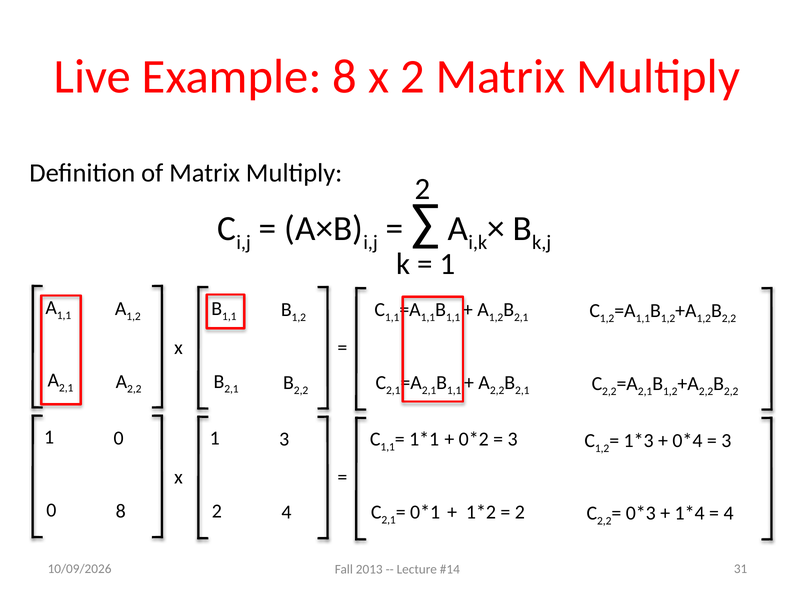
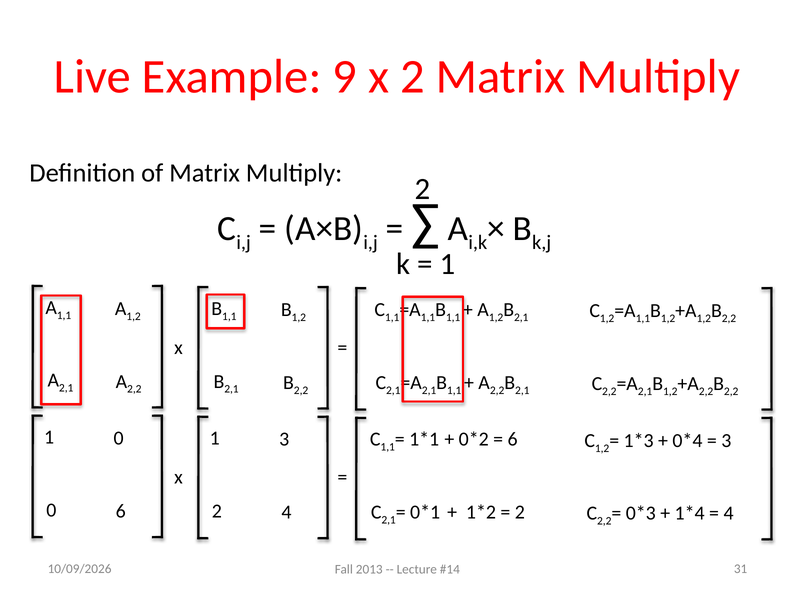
Example 8: 8 -> 9
3 at (513, 440): 3 -> 6
0 8: 8 -> 6
